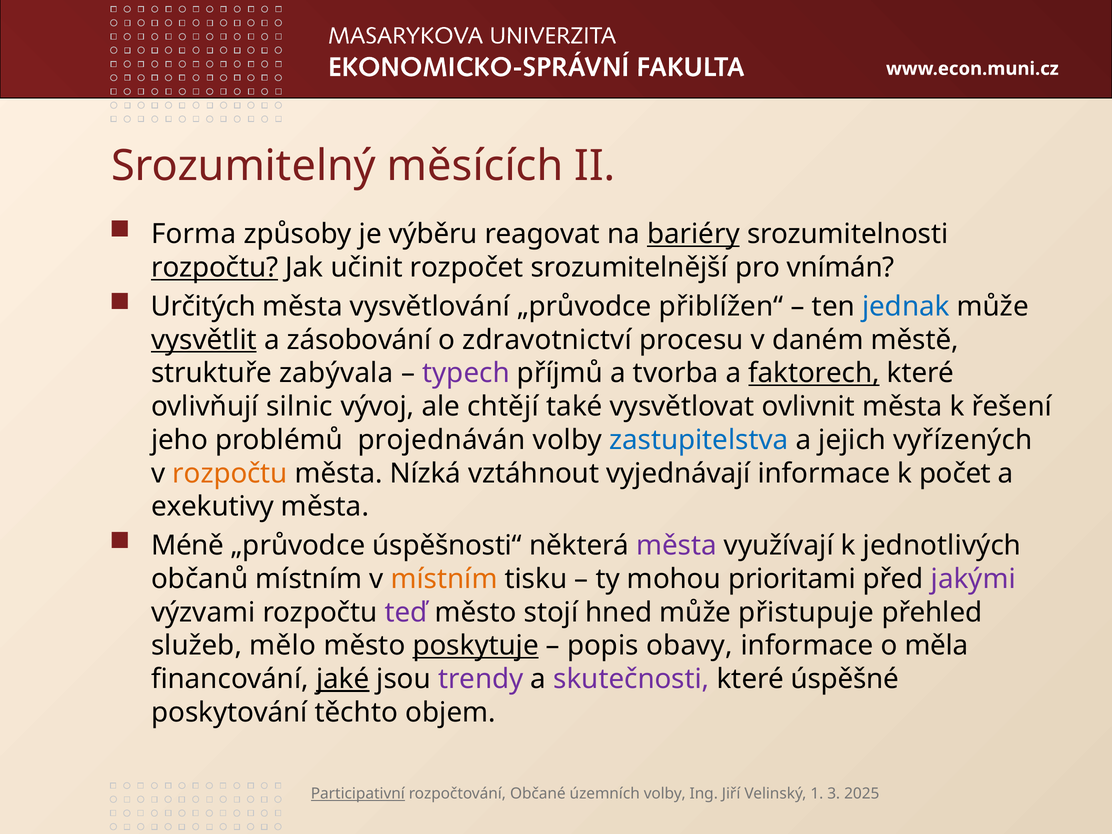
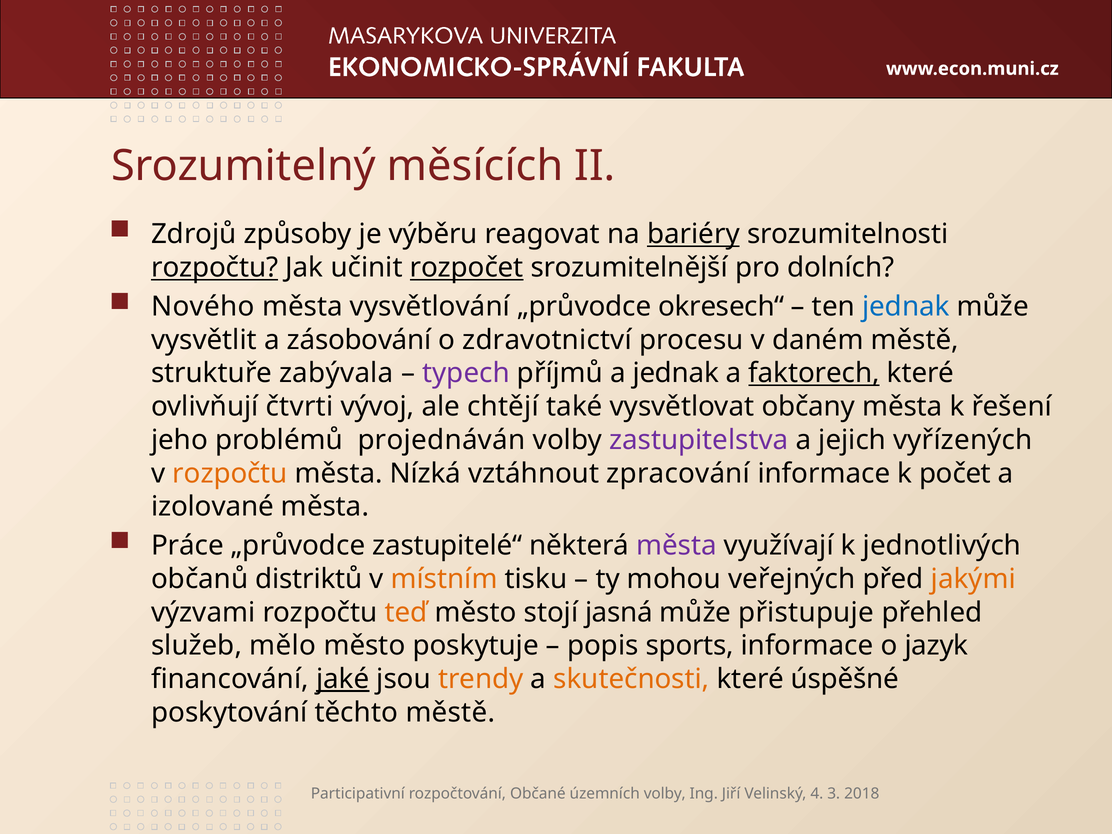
Forma: Forma -> Zdrojů
rozpočet underline: none -> present
vnímán: vnímán -> dolních
Určitých: Určitých -> Nového
přiblížen“: přiblížen“ -> okresech“
vysvětlit underline: present -> none
a tvorba: tvorba -> jednak
silnic: silnic -> čtvrti
ovlivnit: ovlivnit -> občany
zastupitelstva colour: blue -> purple
vyjednávají: vyjednávají -> zpracování
exekutivy: exekutivy -> izolované
Méně: Méně -> Práce
úspěšnosti“: úspěšnosti“ -> zastupitelé“
občanů místním: místním -> distriktů
prioritami: prioritami -> veřejných
jakými colour: purple -> orange
teď colour: purple -> orange
hned: hned -> jasná
poskytuje underline: present -> none
obavy: obavy -> sports
měla: měla -> jazyk
trendy colour: purple -> orange
skutečnosti colour: purple -> orange
těchto objem: objem -> městě
Participativní underline: present -> none
1: 1 -> 4
2025: 2025 -> 2018
